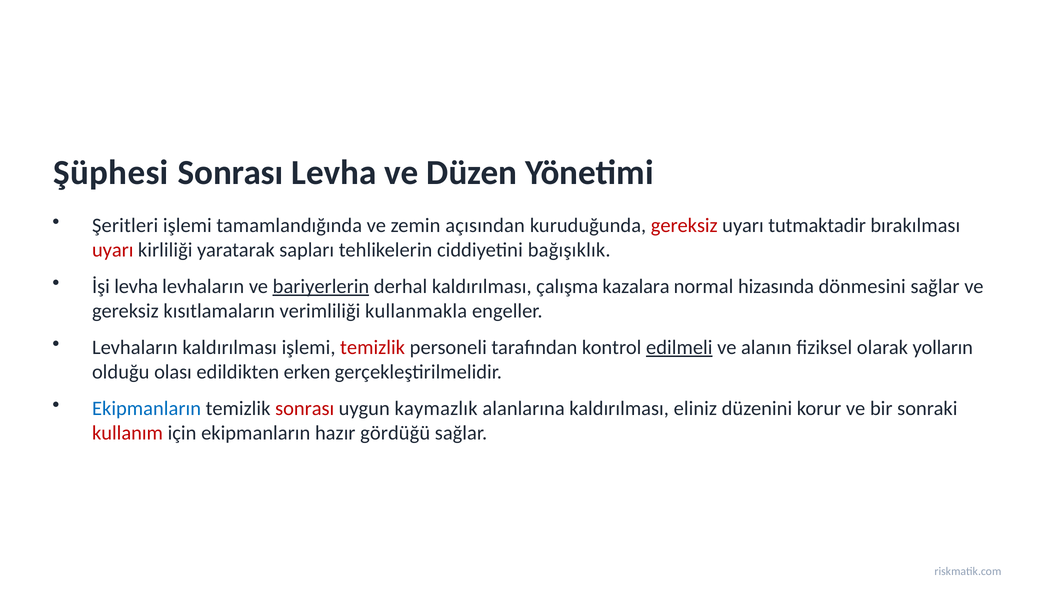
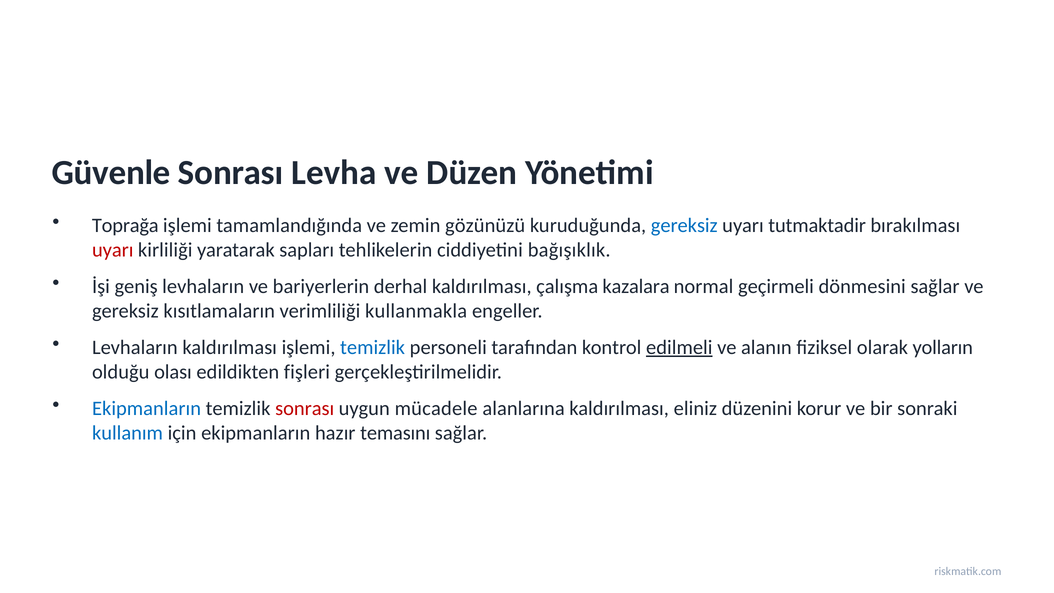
Şüphesi: Şüphesi -> Güvenle
Şeritleri: Şeritleri -> Toprağa
açısından: açısından -> gözünüzü
gereksiz at (684, 225) colour: red -> blue
İşi levha: levha -> geniş
bariyerlerin underline: present -> none
hizasında: hizasında -> geçirmeli
temizlik at (373, 347) colour: red -> blue
erken: erken -> fişleri
kaymazlık: kaymazlık -> mücadele
kullanım colour: red -> blue
gördüğü: gördüğü -> temasını
